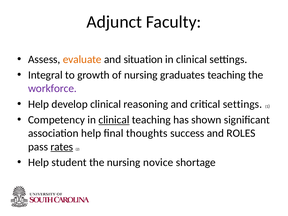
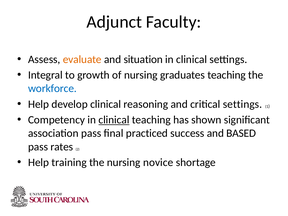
workforce colour: purple -> blue
association help: help -> pass
thoughts: thoughts -> practiced
ROLES: ROLES -> BASED
rates underline: present -> none
student: student -> training
